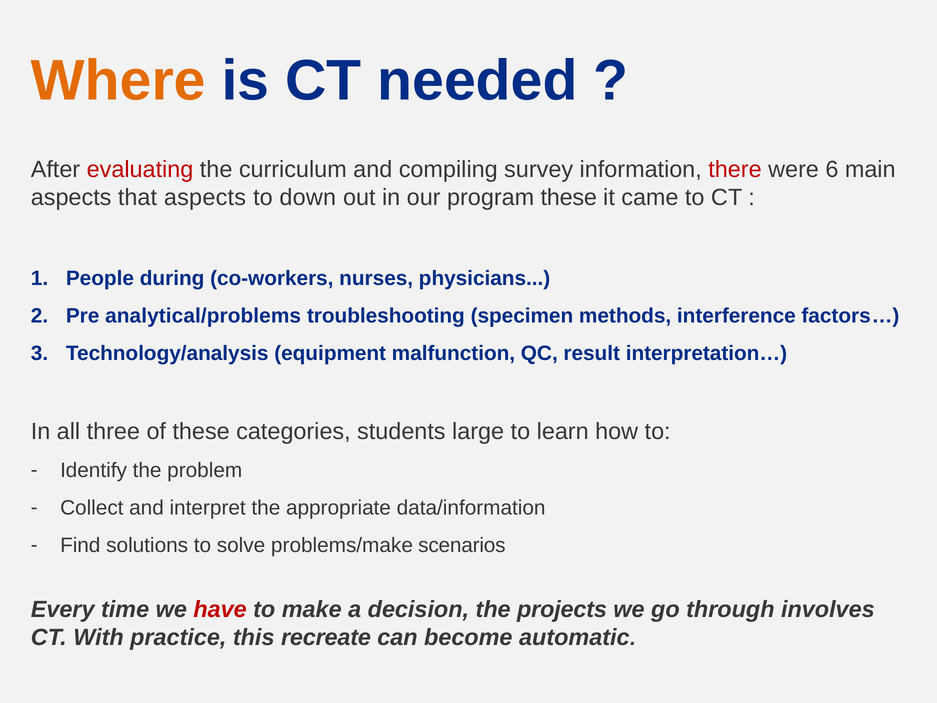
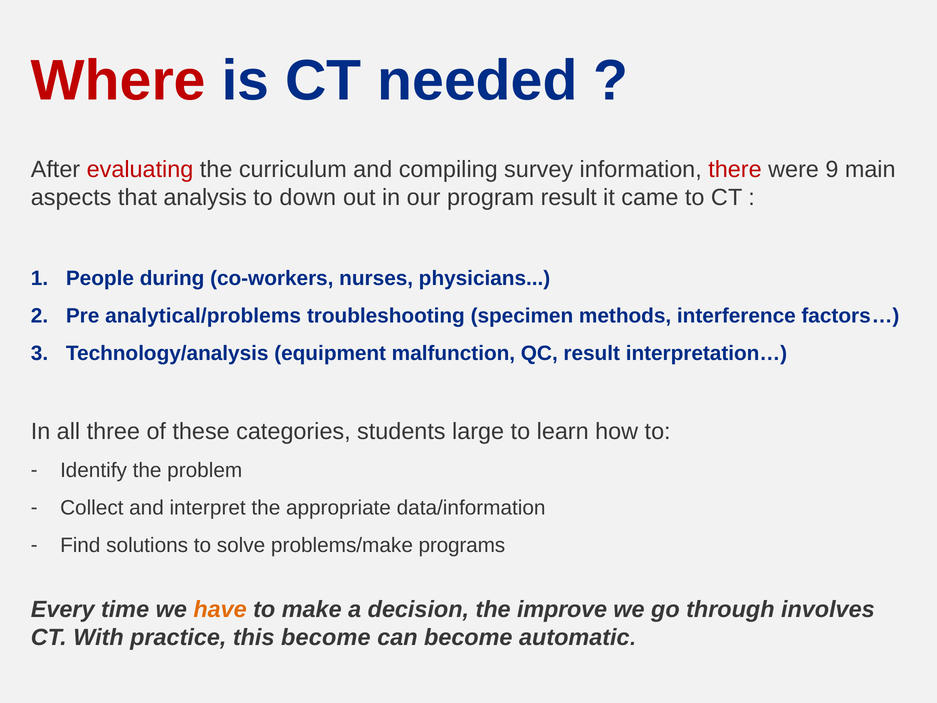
Where colour: orange -> red
6: 6 -> 9
that aspects: aspects -> analysis
program these: these -> result
scenarios: scenarios -> programs
have colour: red -> orange
projects: projects -> improve
this recreate: recreate -> become
